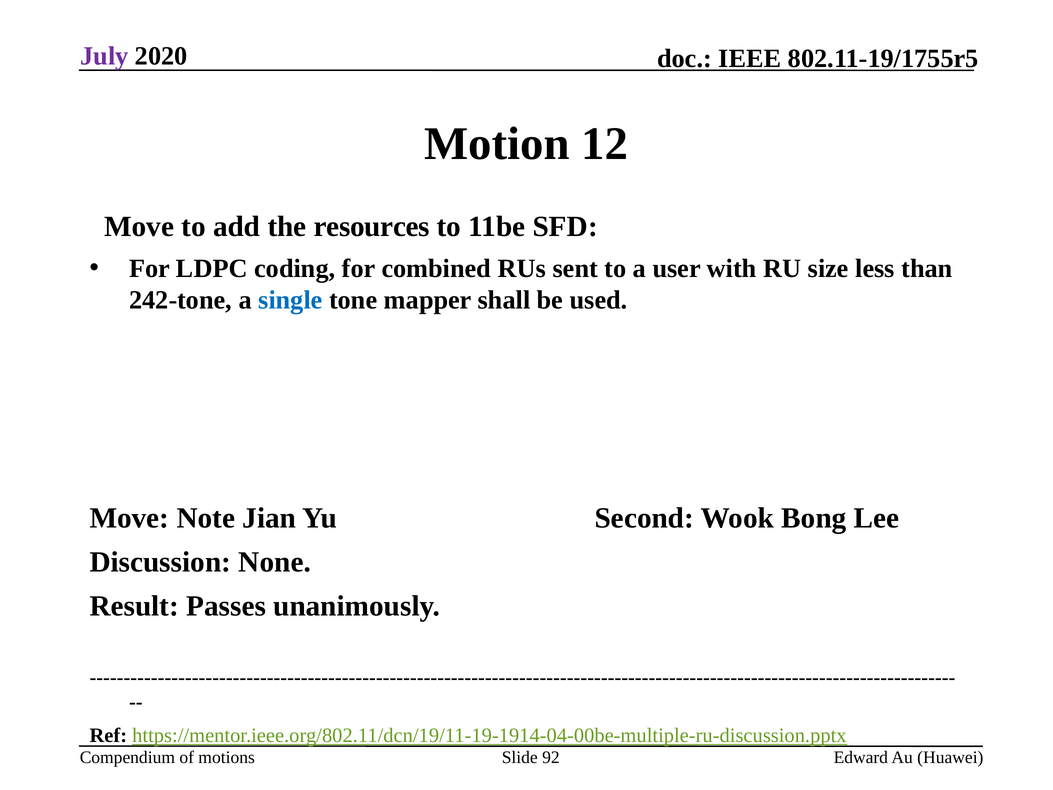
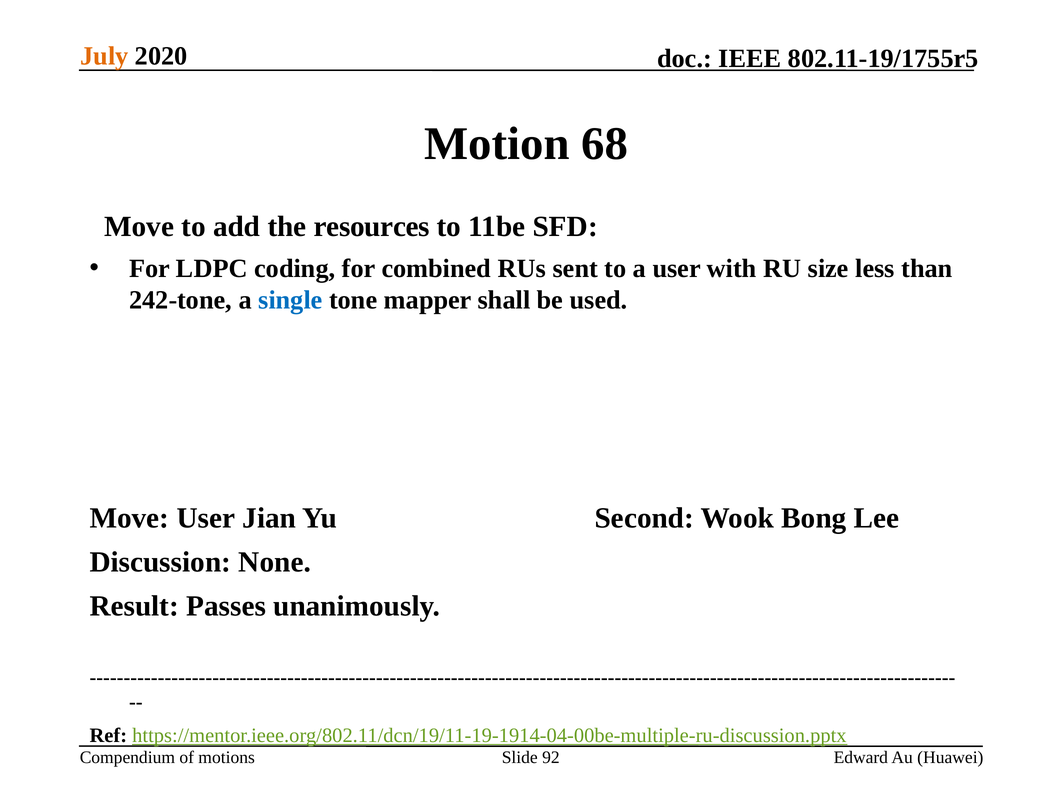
July colour: purple -> orange
12: 12 -> 68
Move Note: Note -> User
